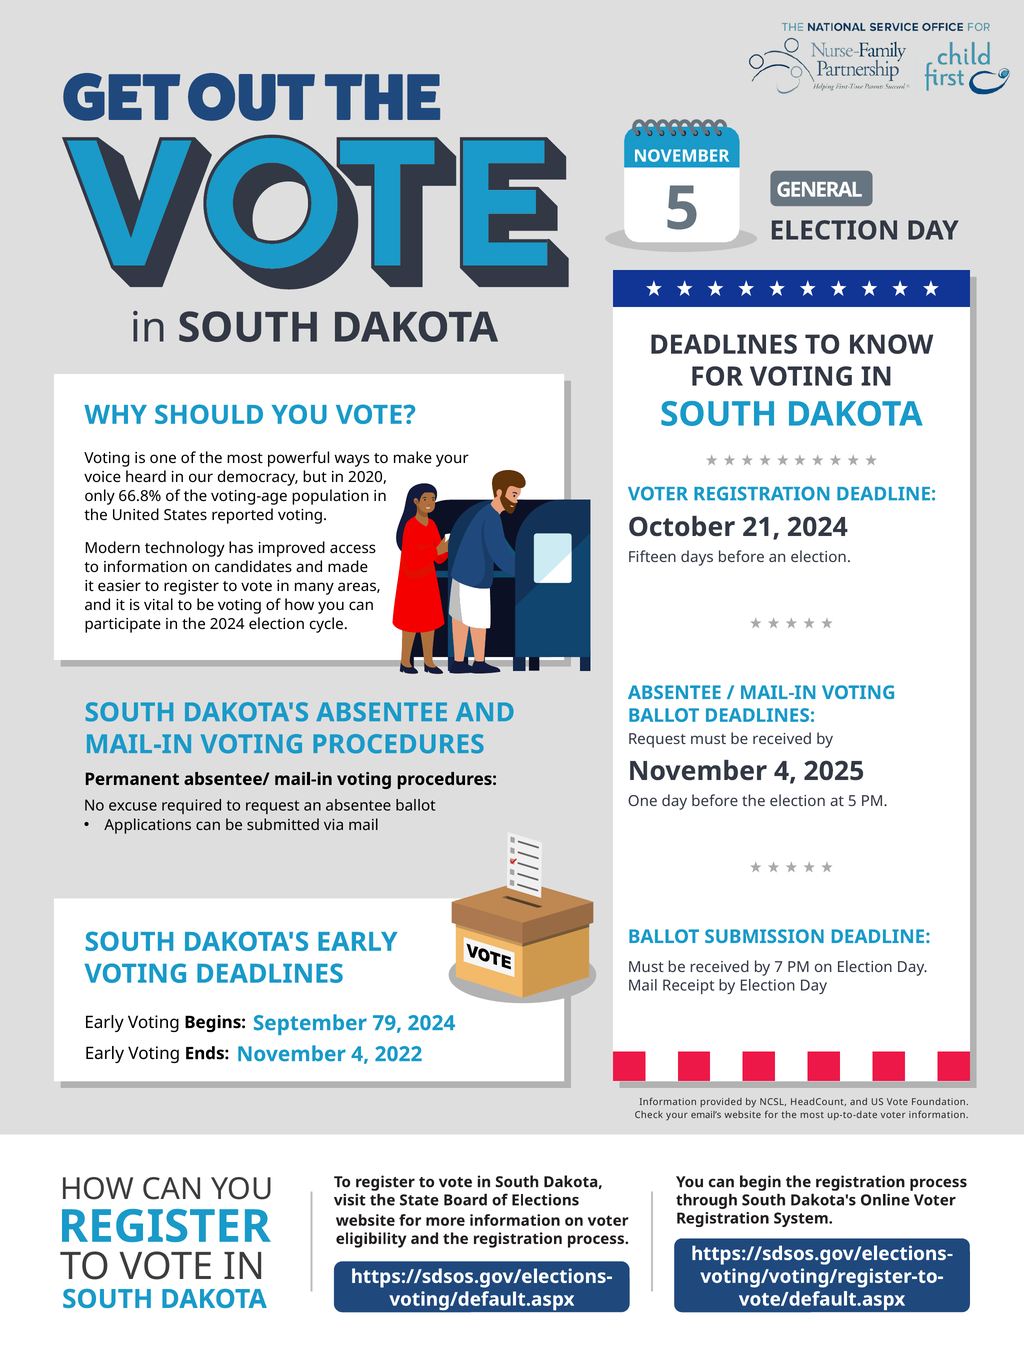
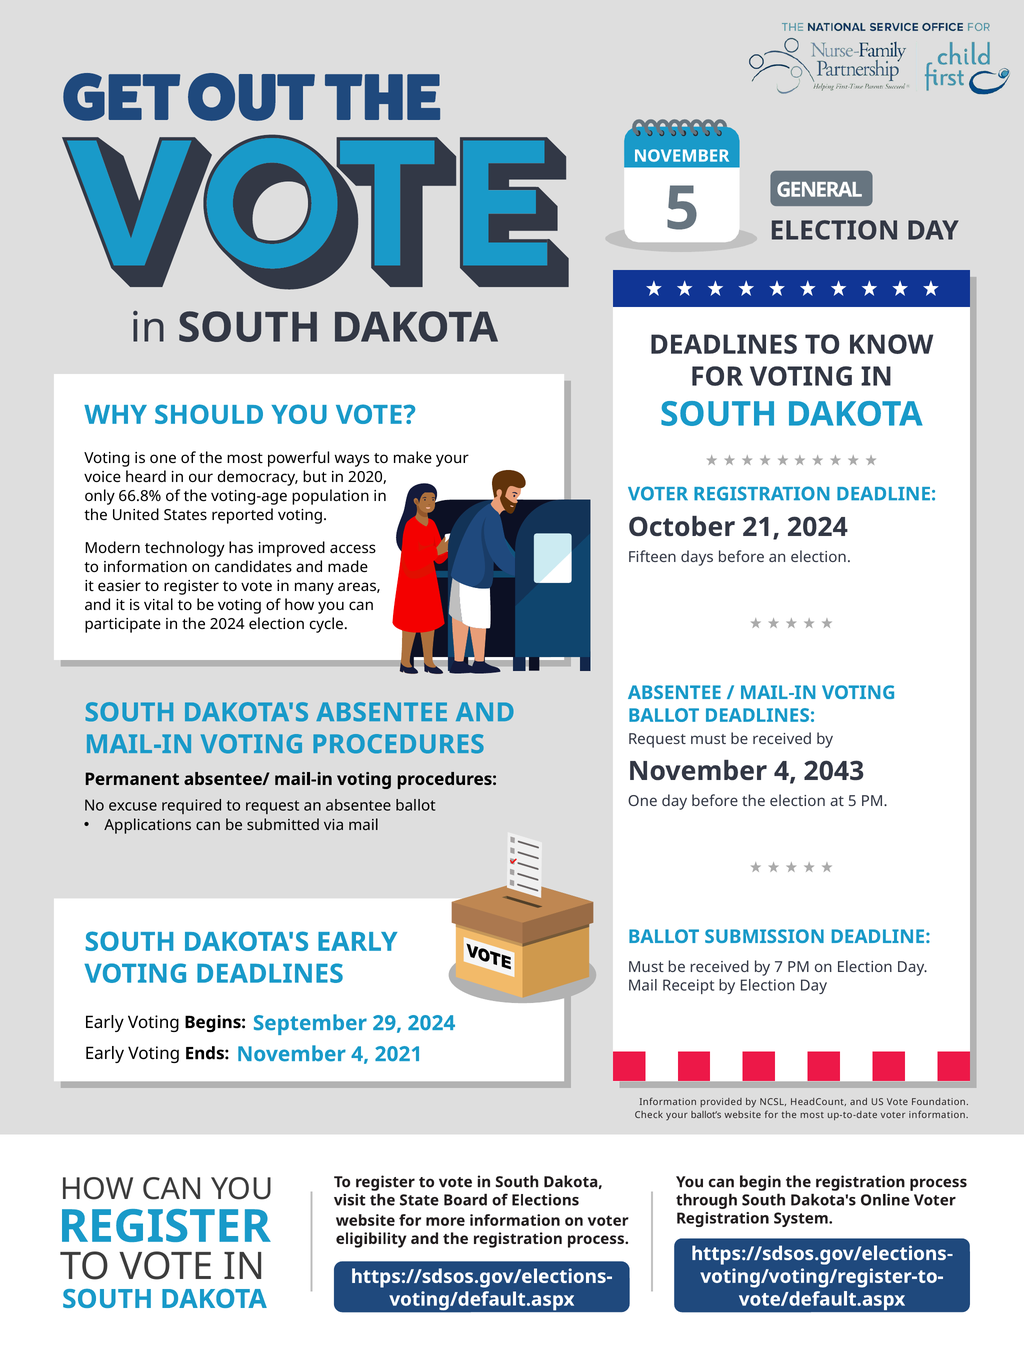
2025: 2025 -> 2043
79: 79 -> 29
2022: 2022 -> 2021
email’s: email’s -> ballot’s
